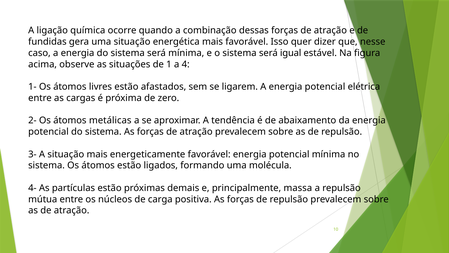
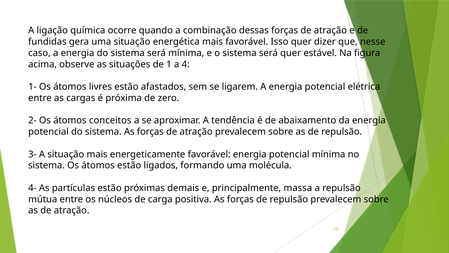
será igual: igual -> quer
metálicas: metálicas -> conceitos
